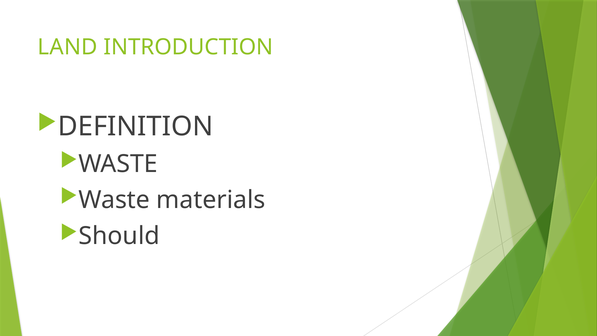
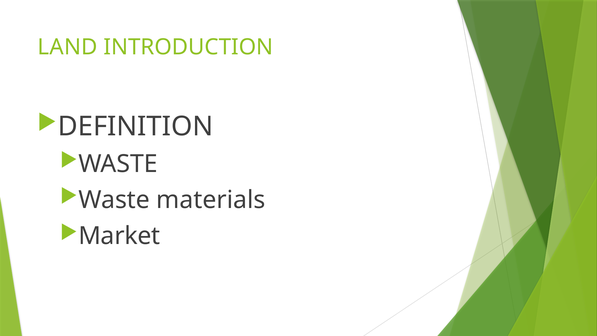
Should: Should -> Market
